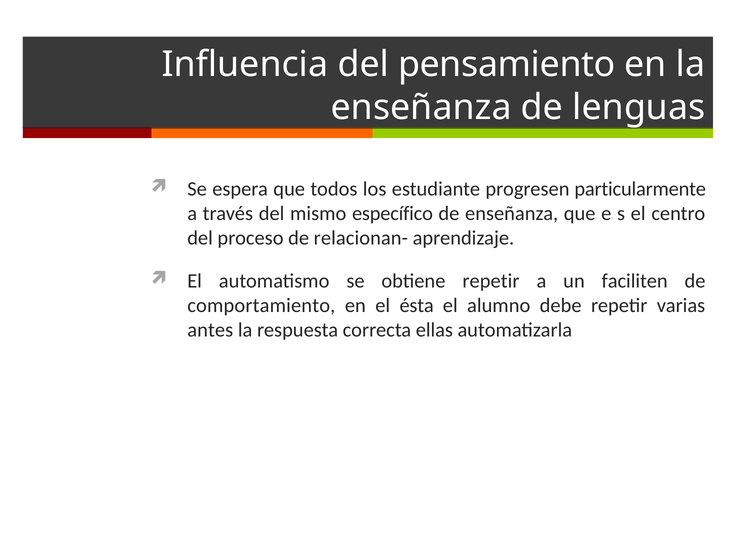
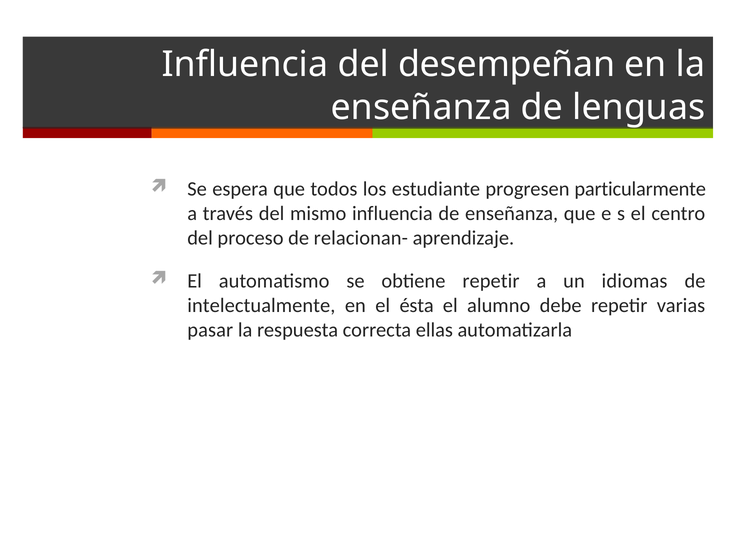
pensamiento: pensamiento -> desempeñan
mismo específico: específico -> influencia
faciliten: faciliten -> idiomas
comportamiento: comportamiento -> intelectualmente
antes: antes -> pasar
